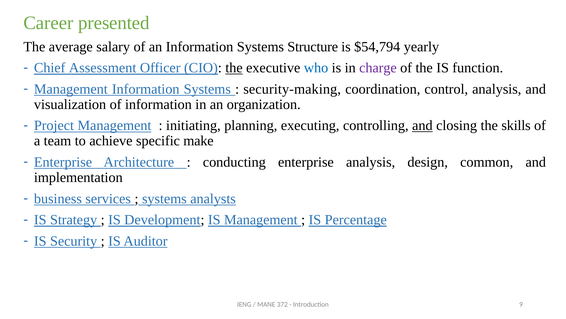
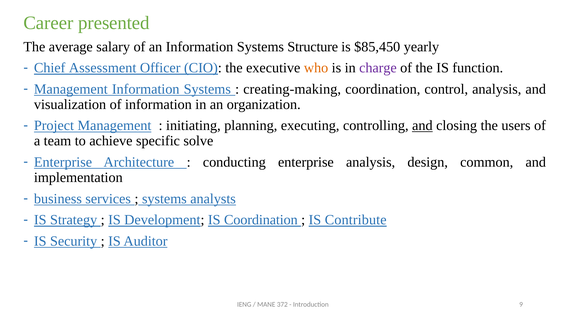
$54,794: $54,794 -> $85,450
the at (234, 68) underline: present -> none
who colour: blue -> orange
security-making: security-making -> creating-making
skills: skills -> users
make: make -> solve
IS Management: Management -> Coordination
Percentage: Percentage -> Contribute
